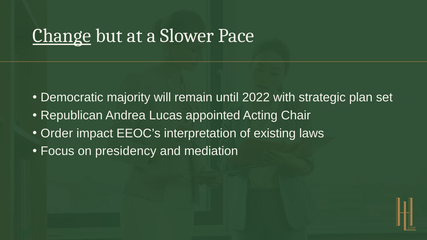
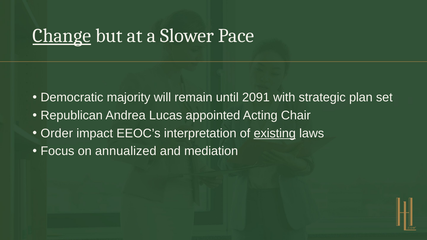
2022: 2022 -> 2091
existing underline: none -> present
presidency: presidency -> annualized
